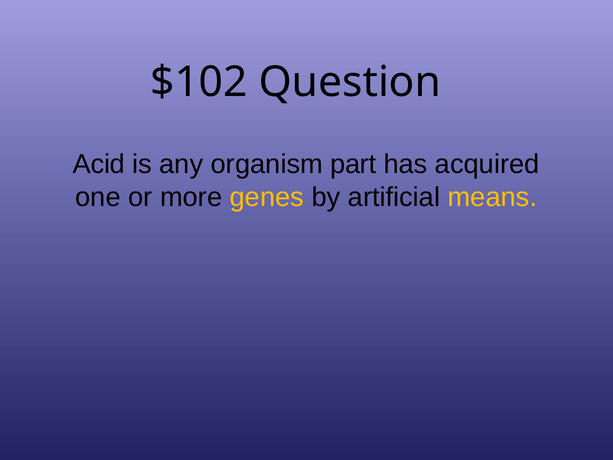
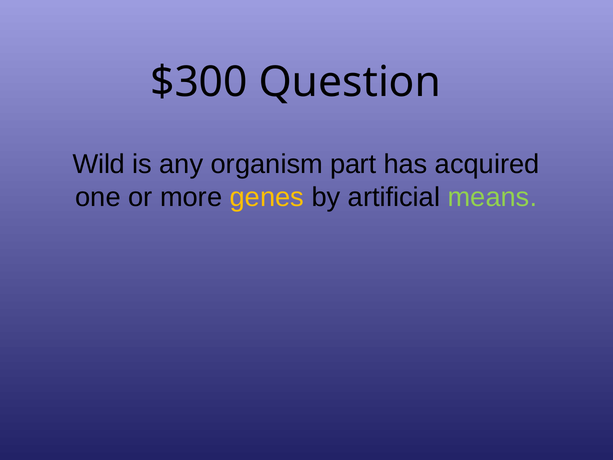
$102: $102 -> $300
Acid: Acid -> Wild
means colour: yellow -> light green
